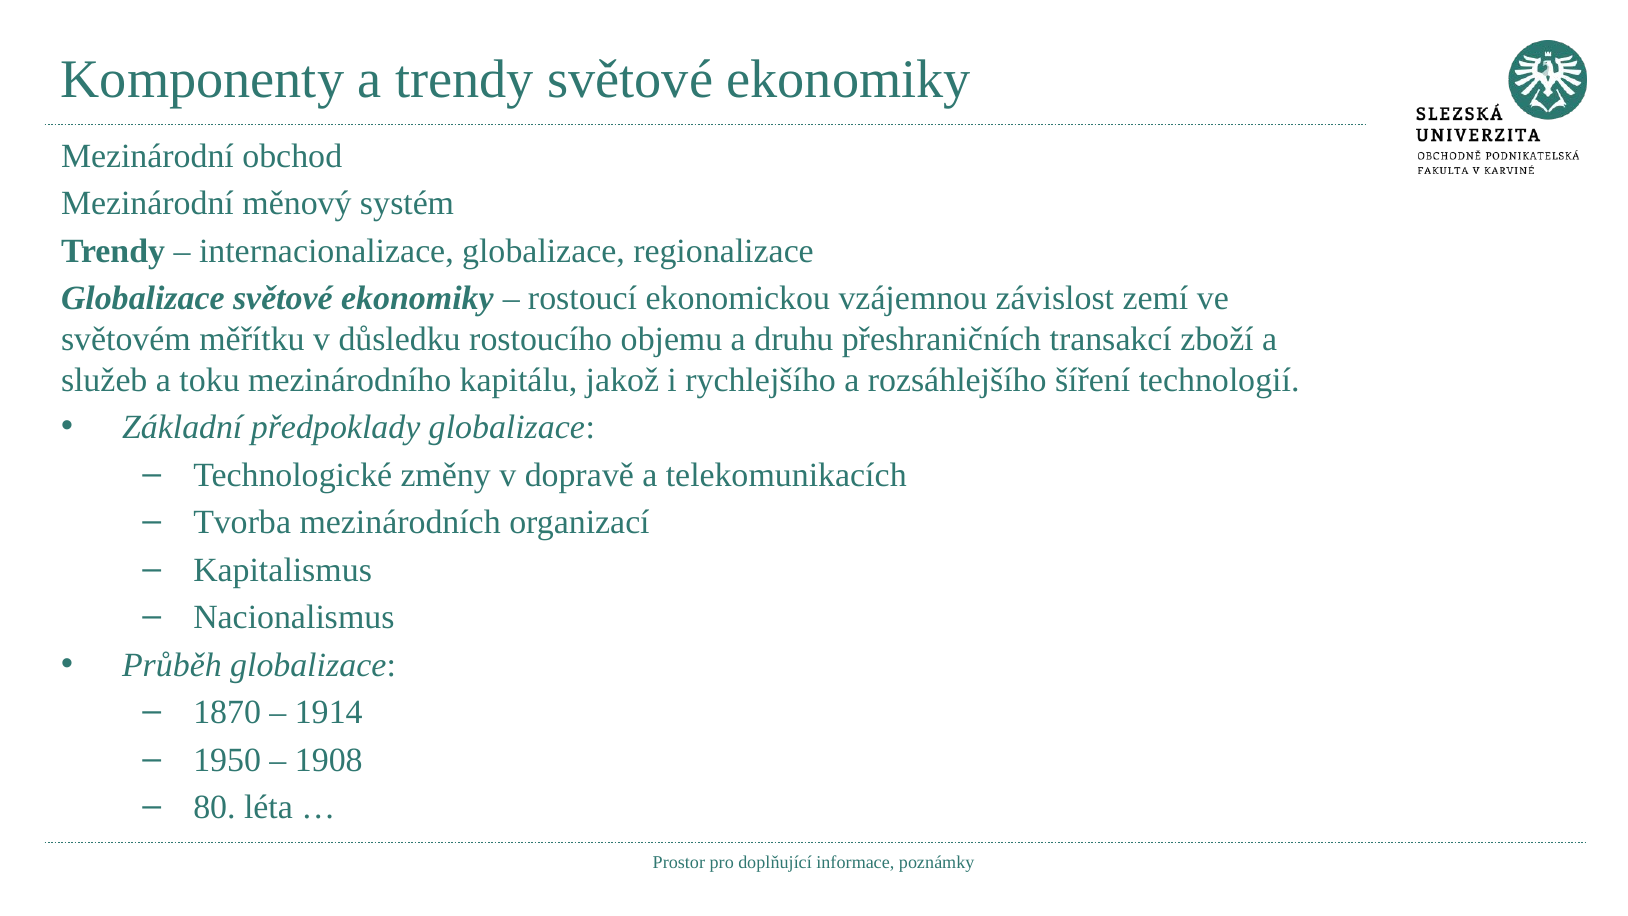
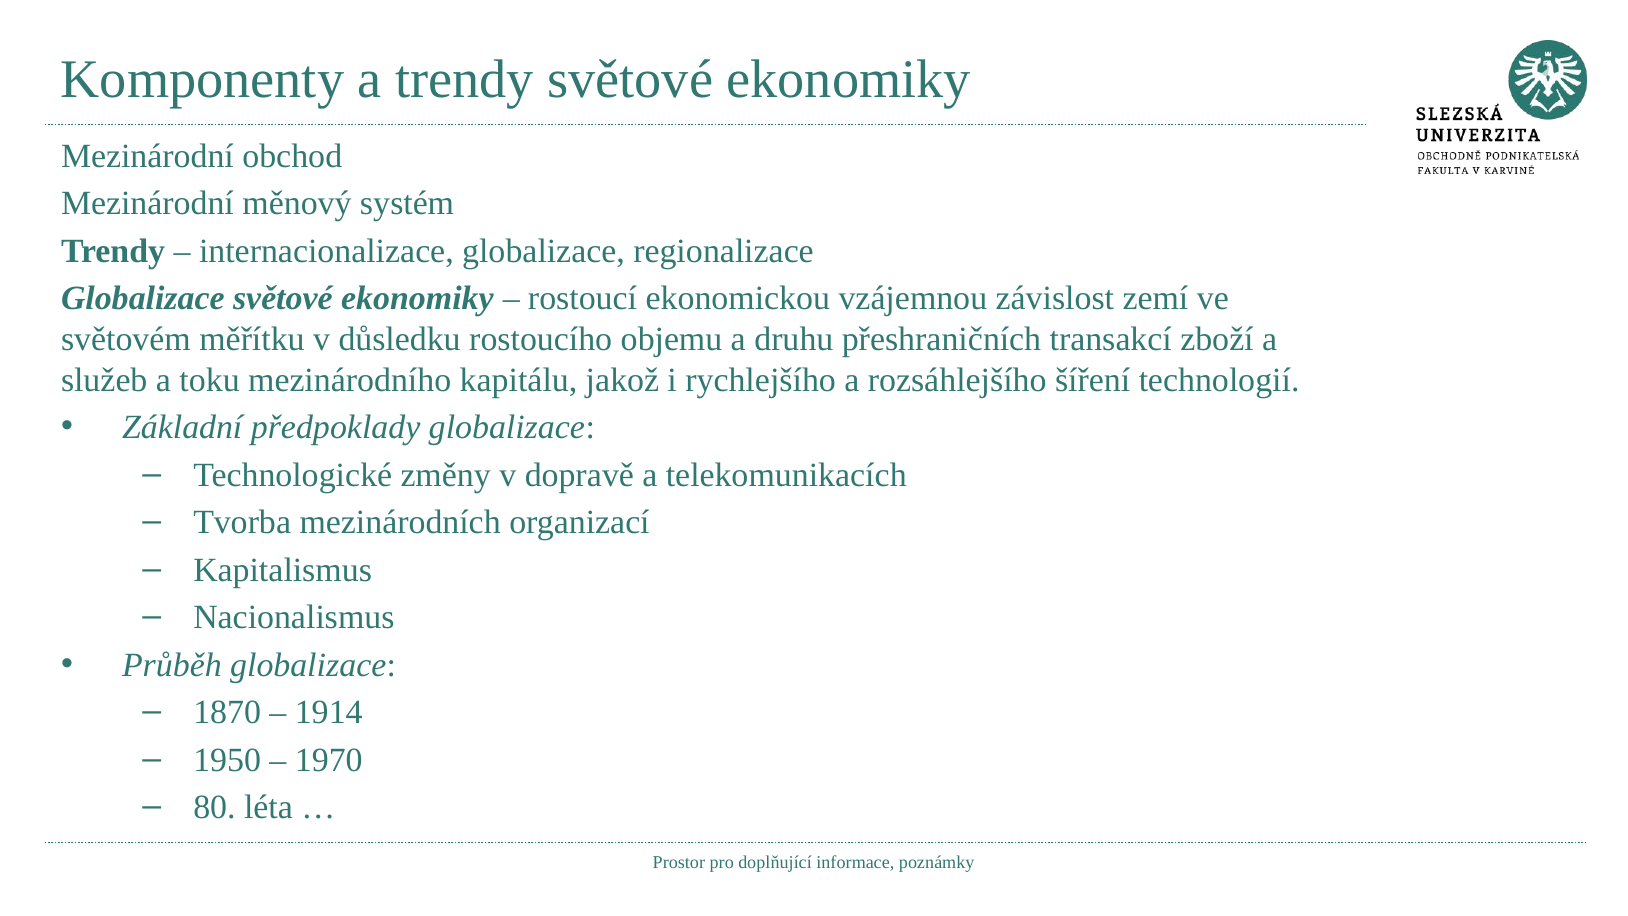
1908: 1908 -> 1970
